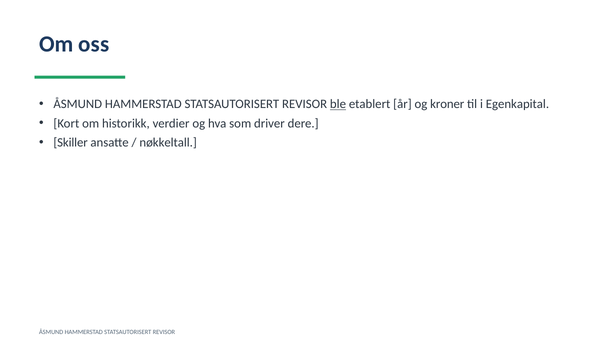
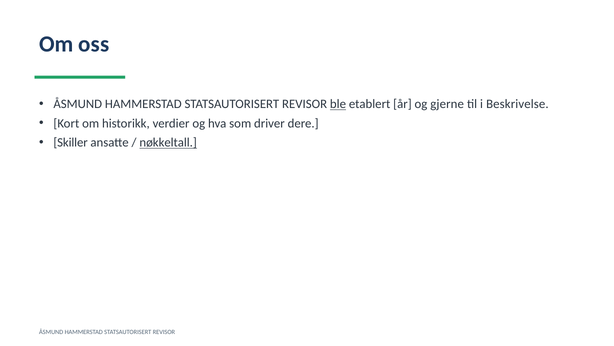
kroner: kroner -> gjerne
Egenkapital: Egenkapital -> Beskrivelse
nøkkeltall underline: none -> present
